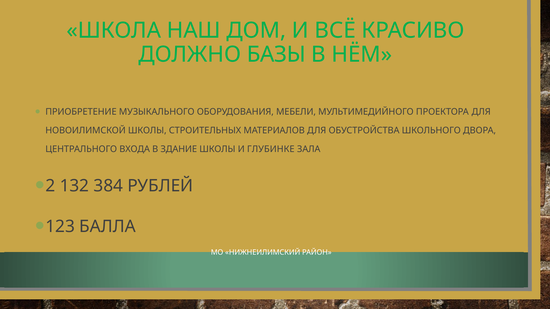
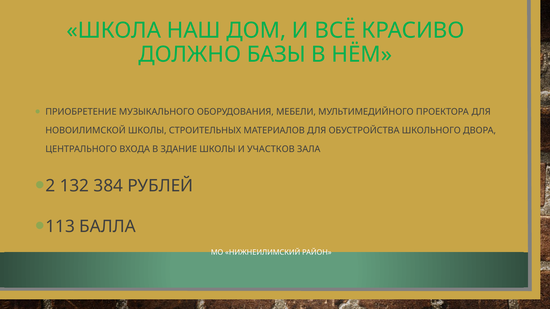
ГЛУБИНКЕ: ГЛУБИНКЕ -> УЧАСТКОВ
123: 123 -> 113
